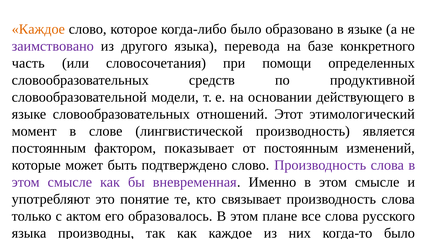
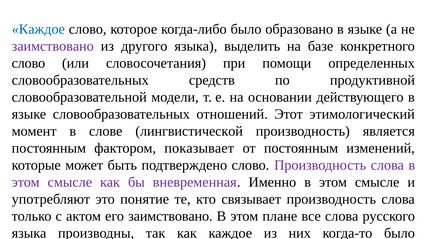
Каждое at (38, 29) colour: orange -> blue
перевода: перевода -> выделить
часть at (28, 63): часть -> слово
его образовалось: образовалось -> заимствовано
